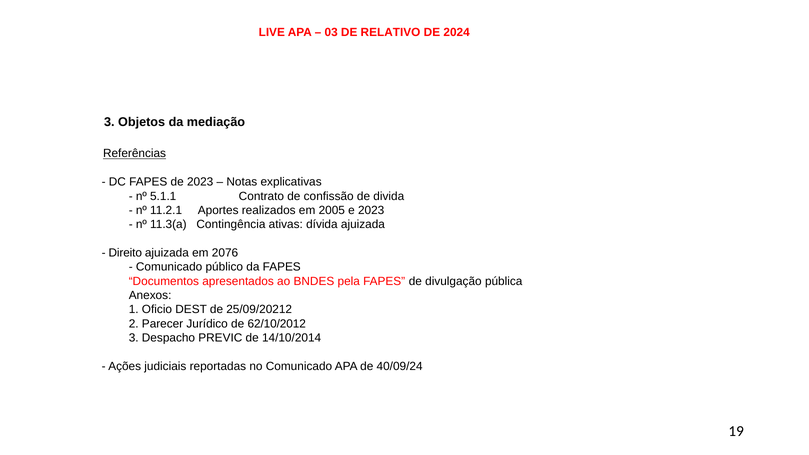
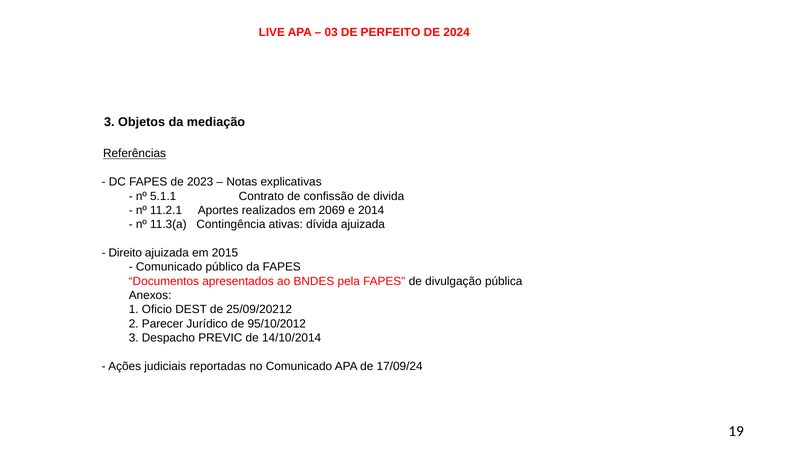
RELATIVO: RELATIVO -> PERFEITO
2005: 2005 -> 2069
e 2023: 2023 -> 2014
2076: 2076 -> 2015
62/10/2012: 62/10/2012 -> 95/10/2012
40/09/24: 40/09/24 -> 17/09/24
